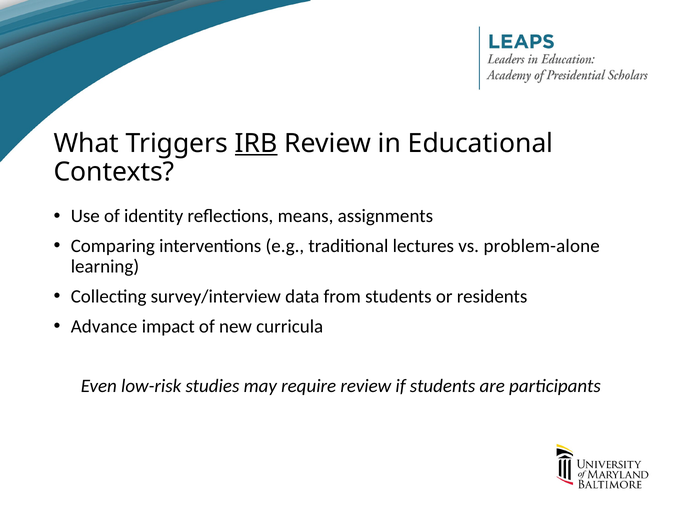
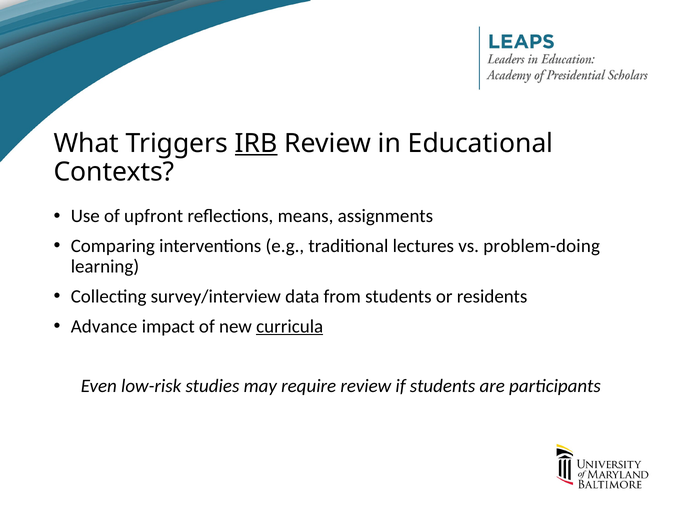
identity: identity -> upfront
problem-alone: problem-alone -> problem-doing
curricula underline: none -> present
